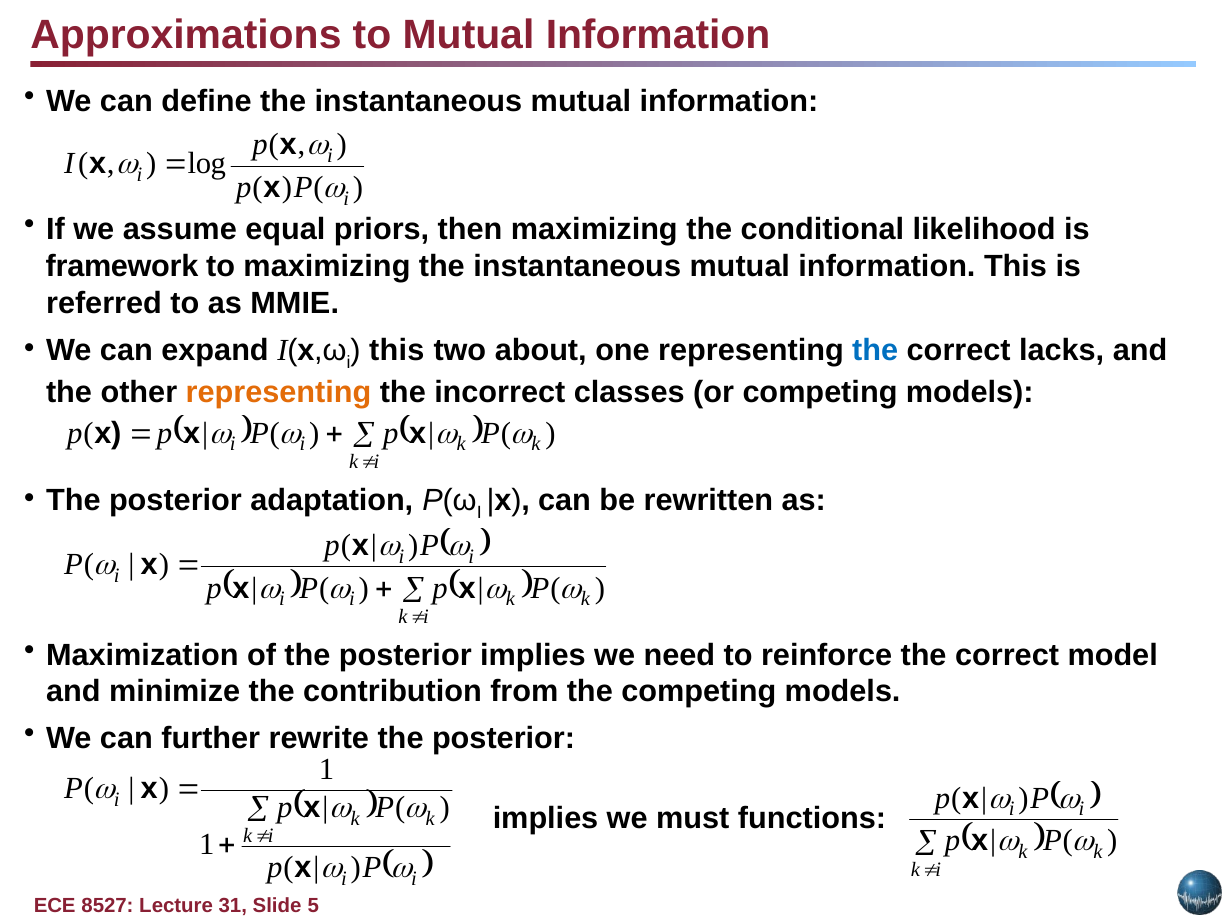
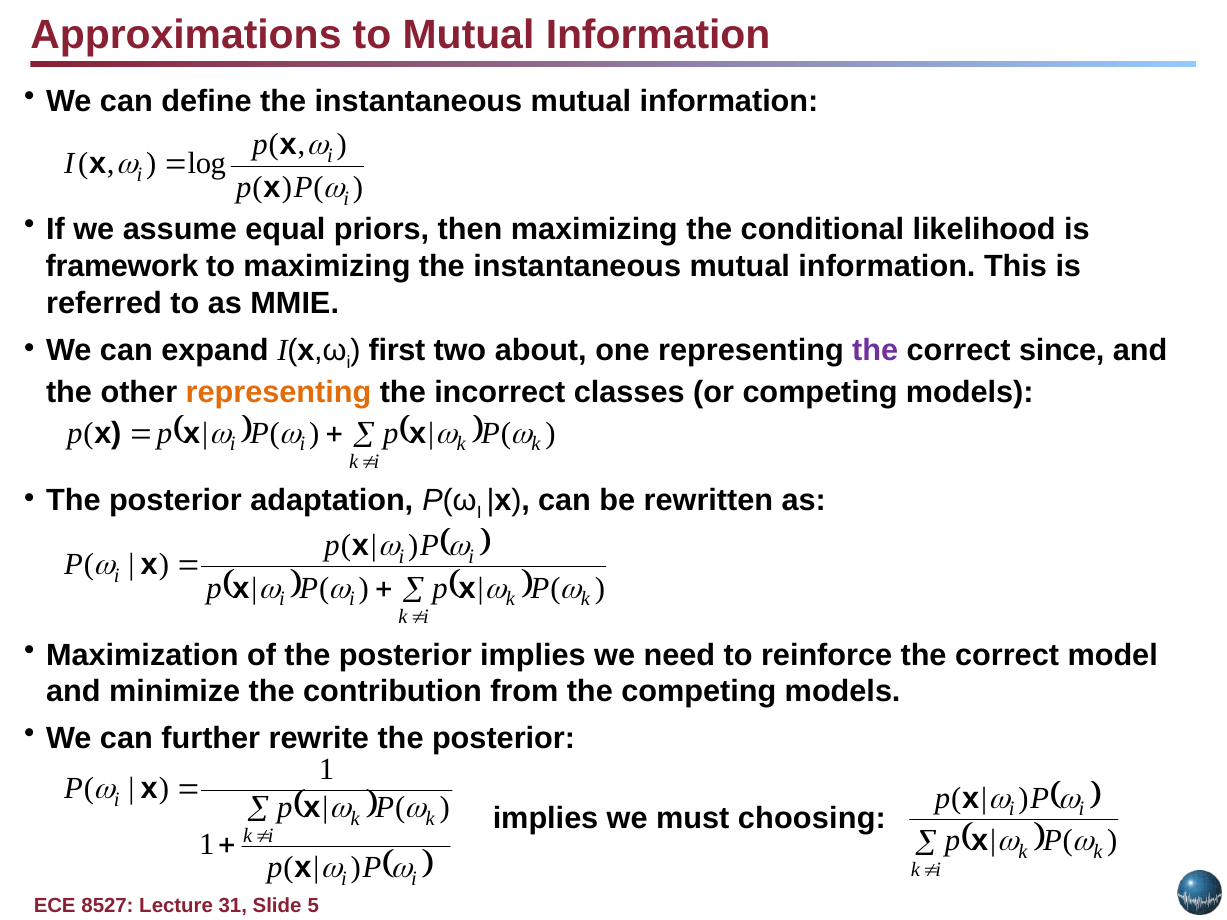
this at (397, 351): this -> first
the at (875, 351) colour: blue -> purple
lacks: lacks -> since
functions: functions -> choosing
